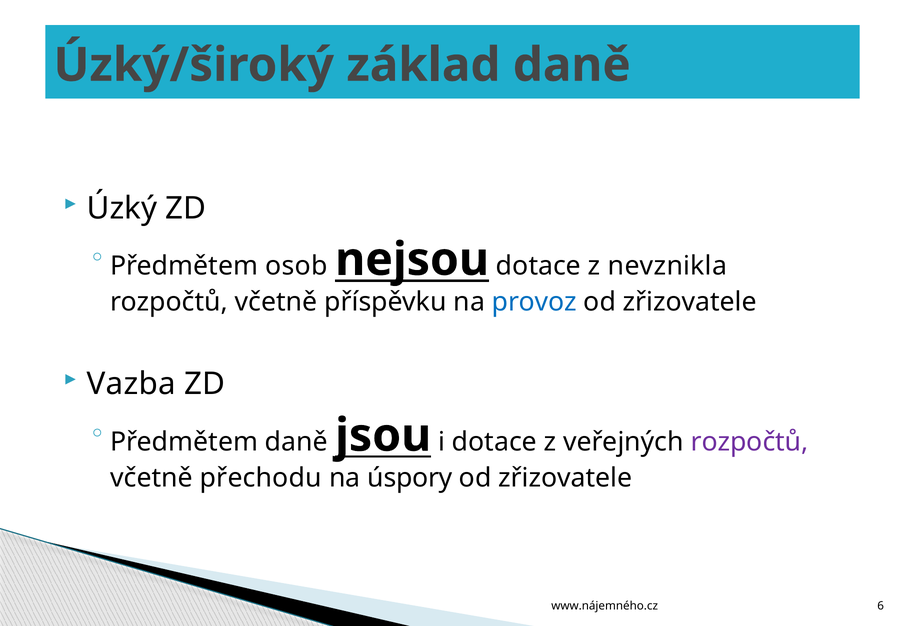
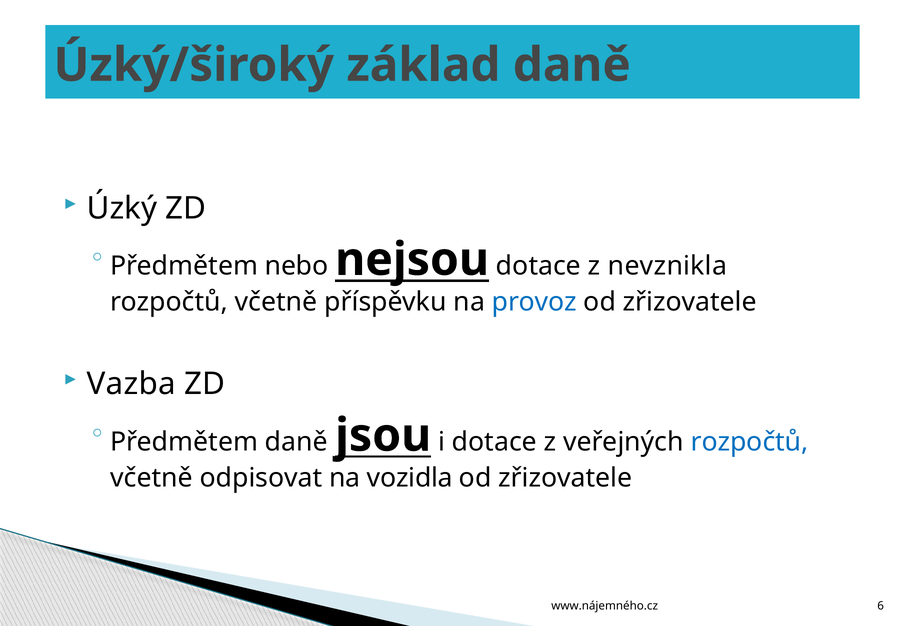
osob: osob -> nebo
rozpočtů at (750, 442) colour: purple -> blue
přechodu: přechodu -> odpisovat
úspory: úspory -> vozidla
